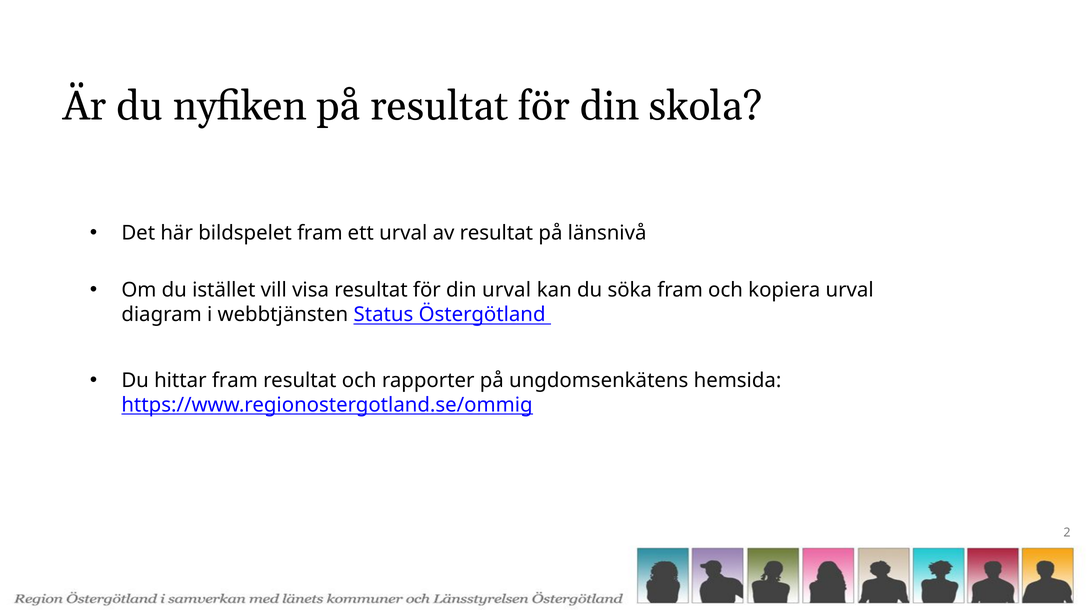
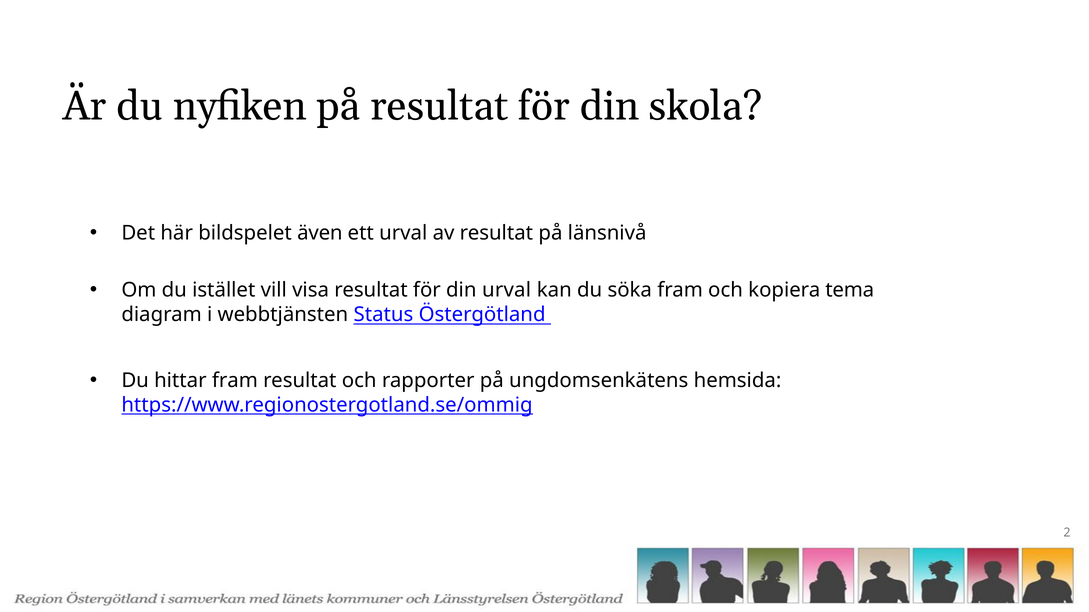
bildspelet fram: fram -> även
kopiera urval: urval -> tema
